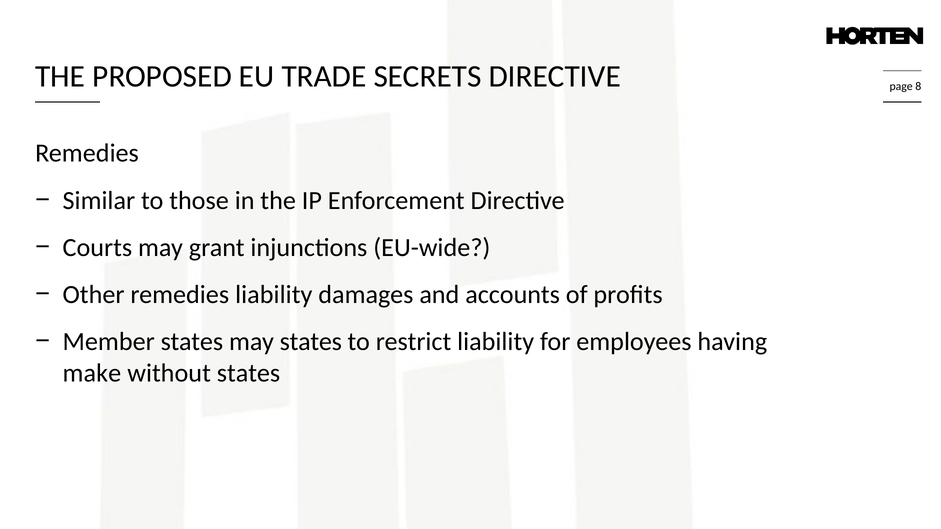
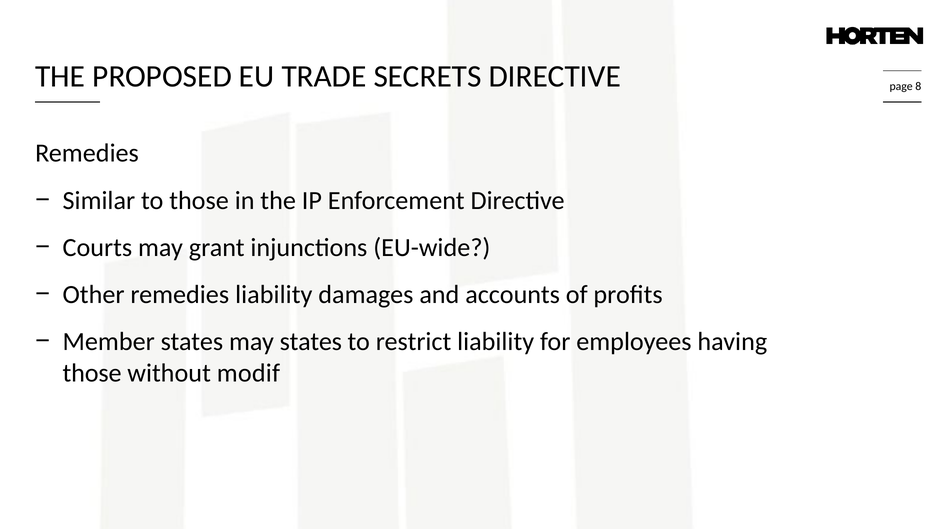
make at (92, 373): make -> those
without states: states -> modif
